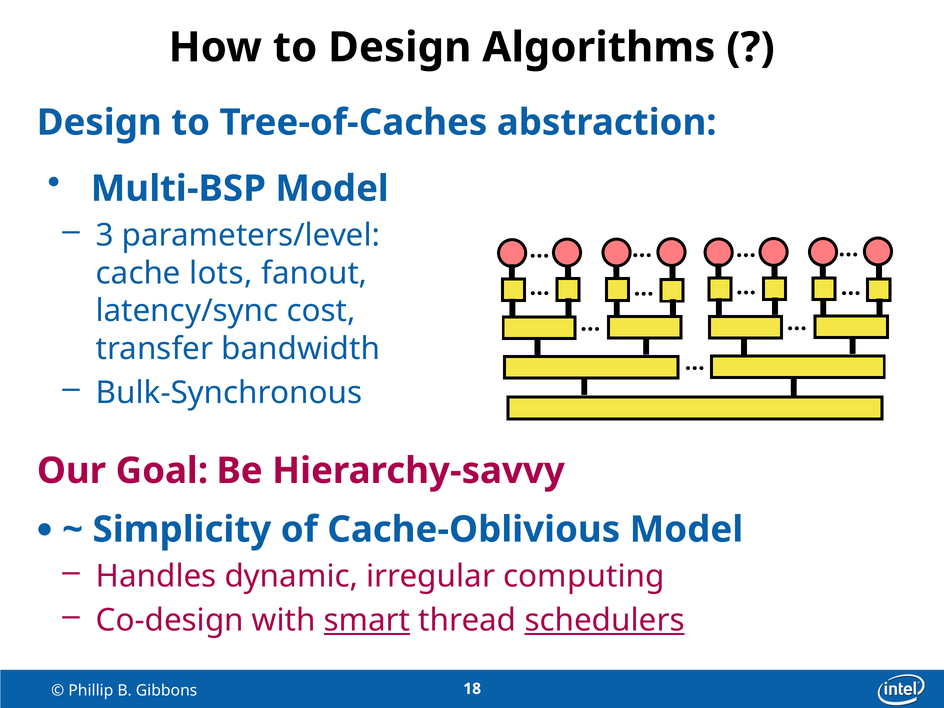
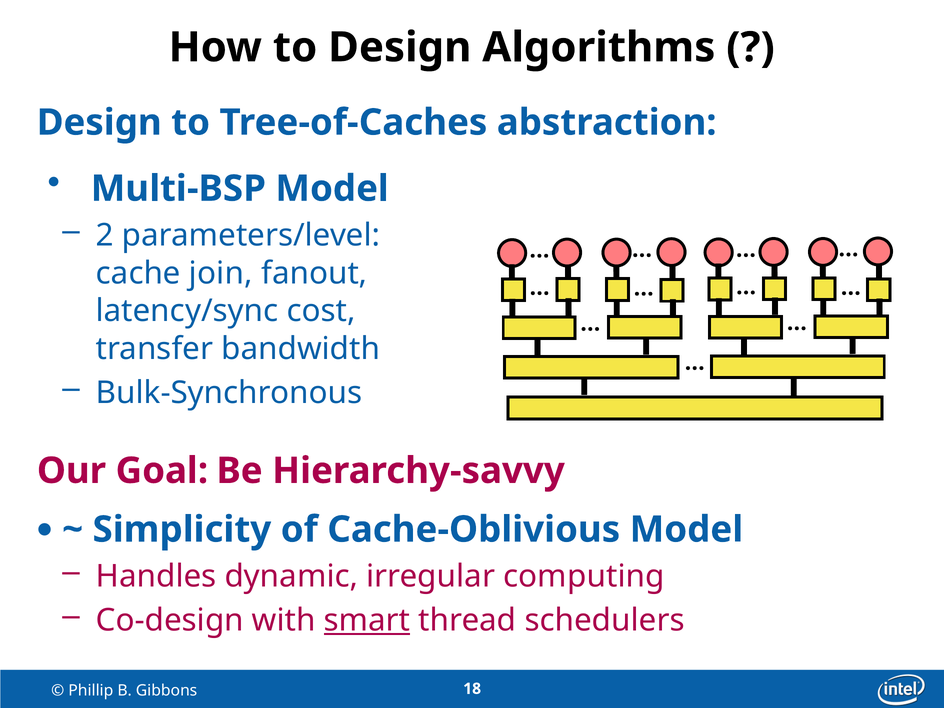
3: 3 -> 2
lots: lots -> join
schedulers underline: present -> none
